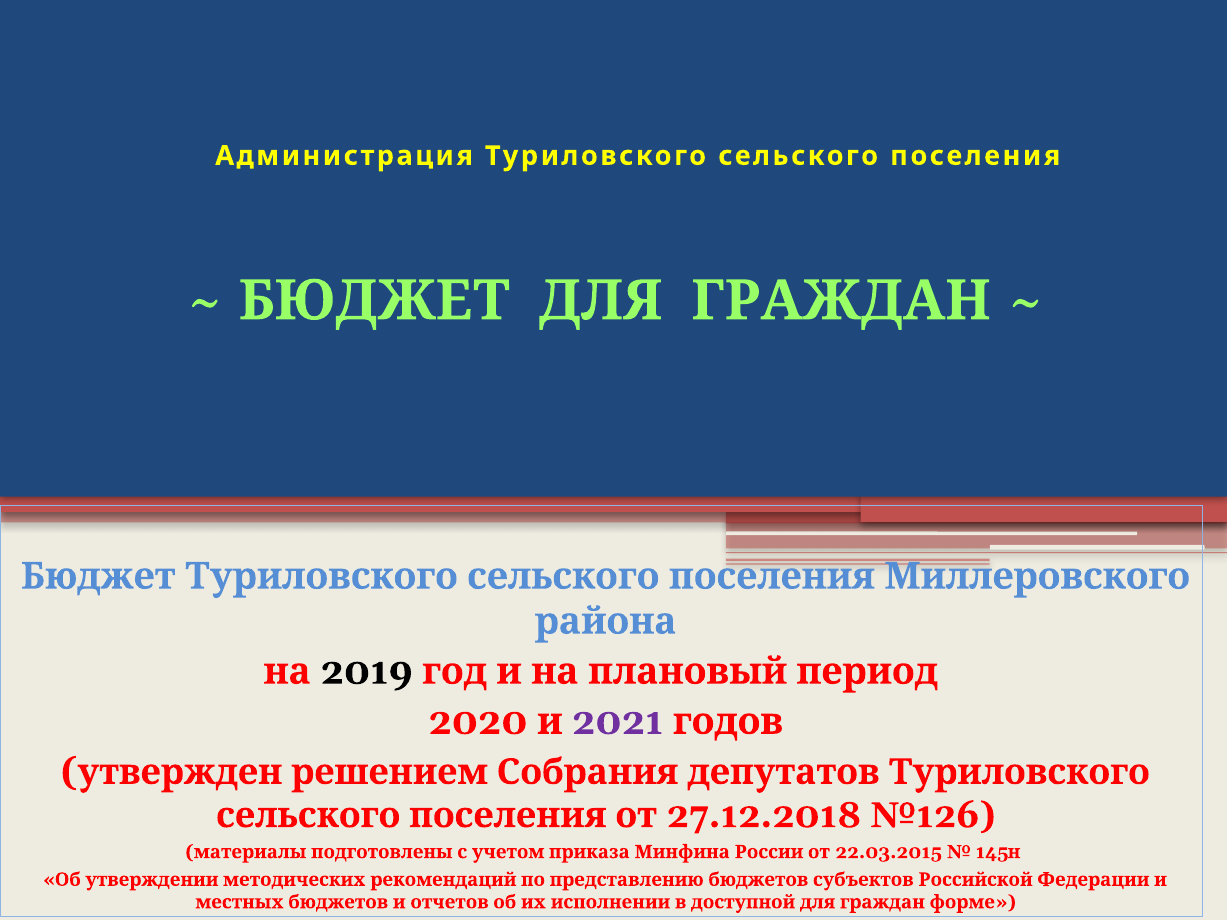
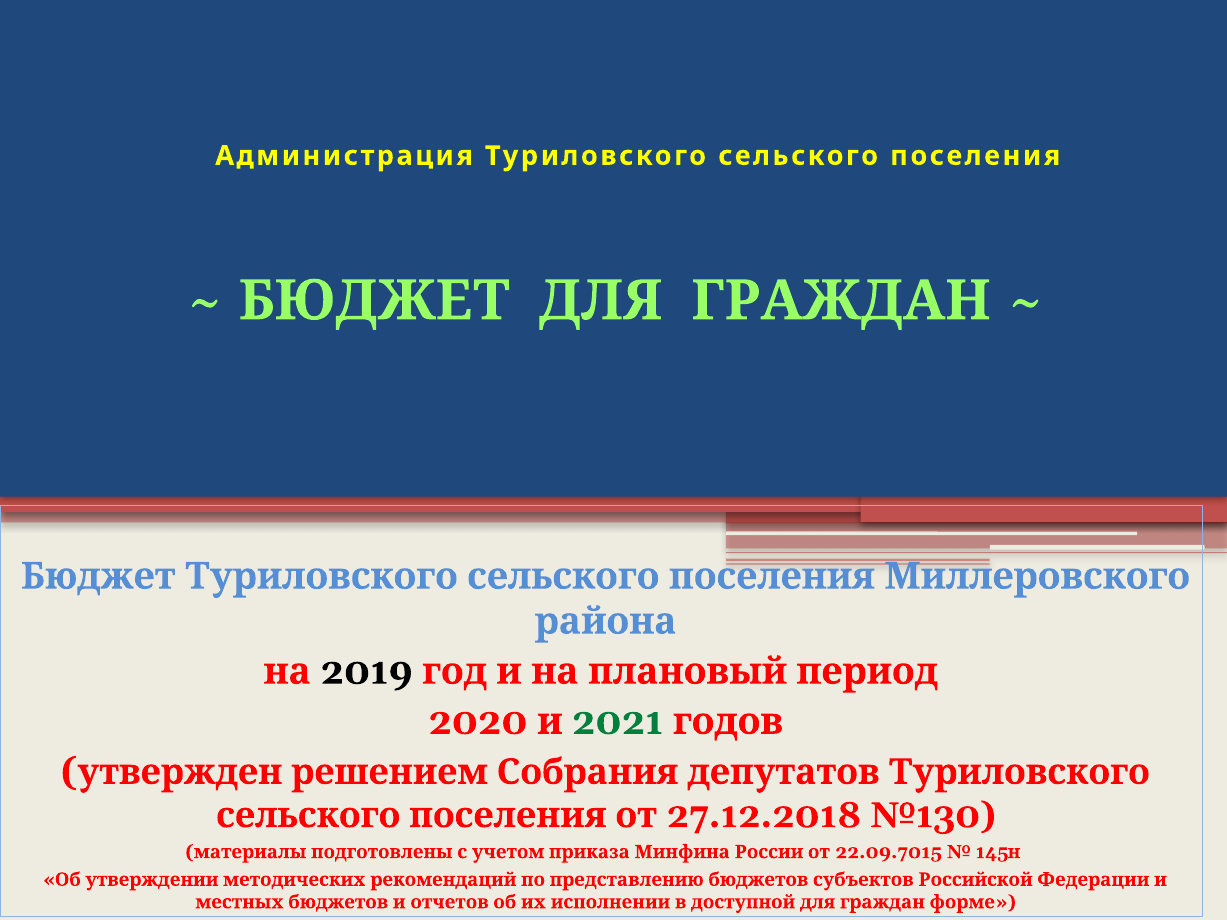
2021 colour: purple -> green
№126: №126 -> №130
22.03.2015: 22.03.2015 -> 22.09.7015
